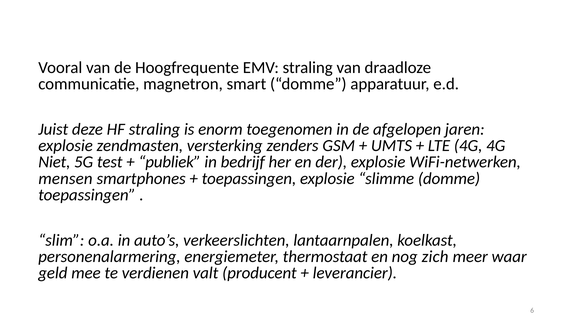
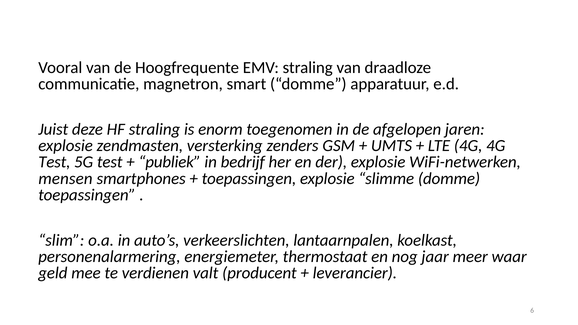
Niet at (54, 162): Niet -> Test
zich: zich -> jaar
